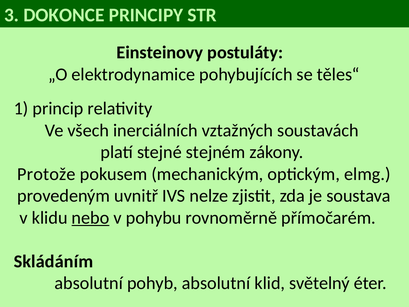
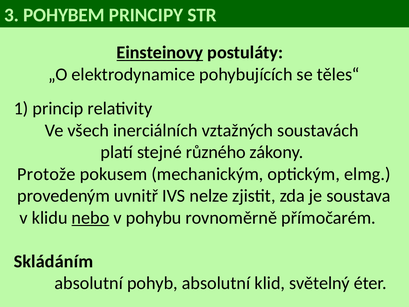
DOKONCE: DOKONCE -> POHYBEM
Einsteinovy underline: none -> present
stejném: stejném -> různého
